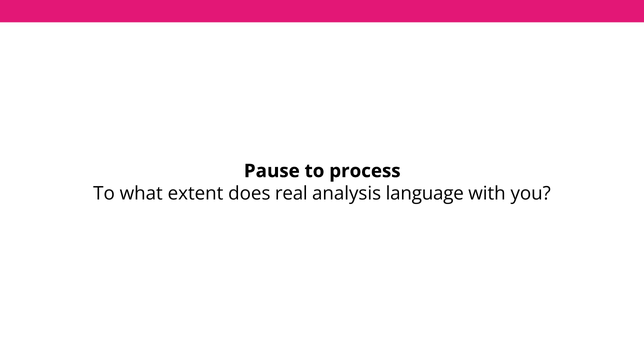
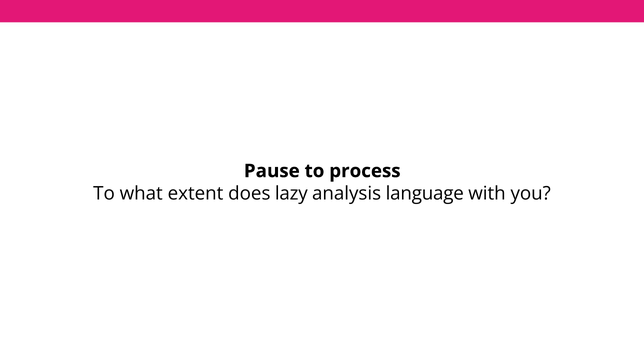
real: real -> lazy
